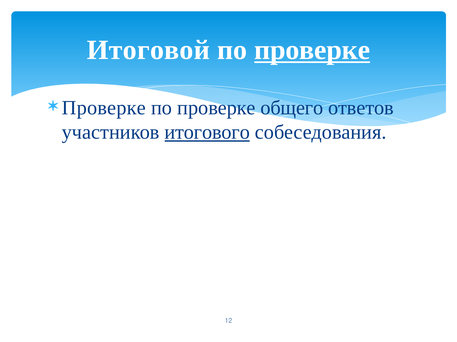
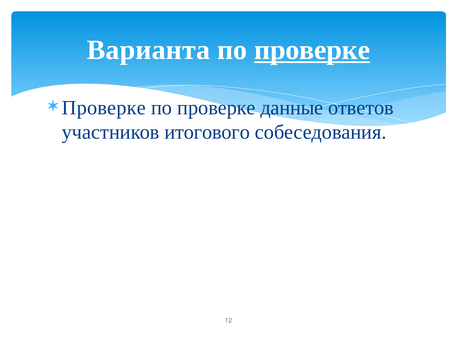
Итоговой: Итоговой -> Варианта
общего: общего -> данные
итогового underline: present -> none
